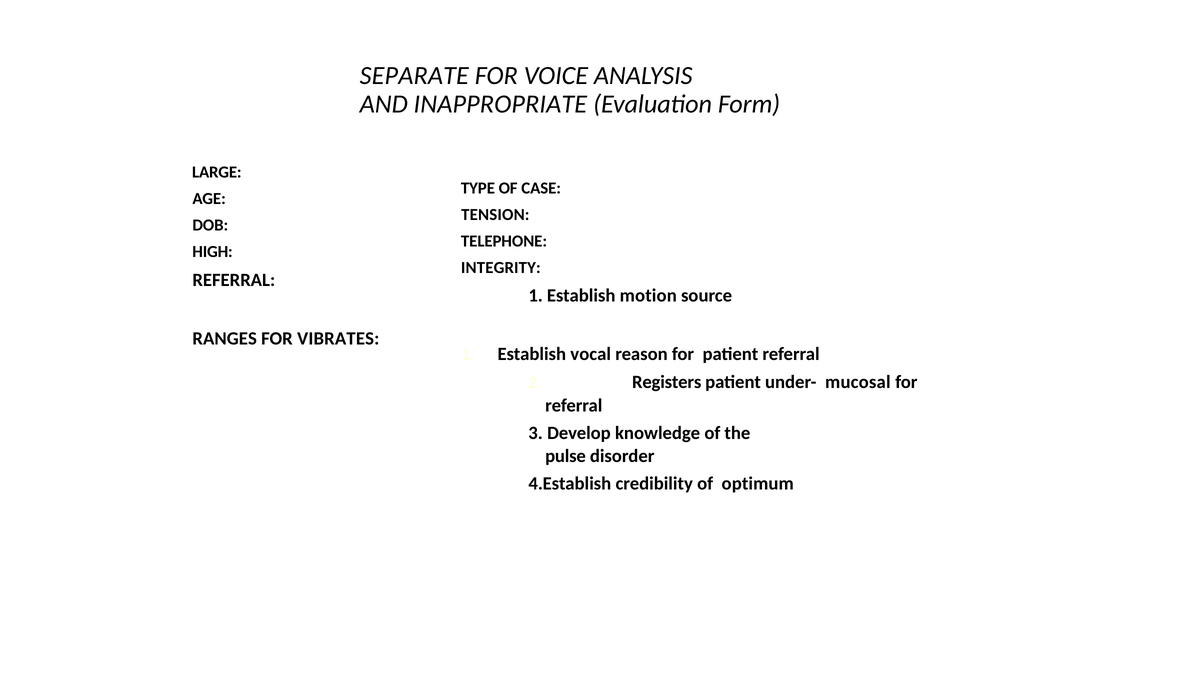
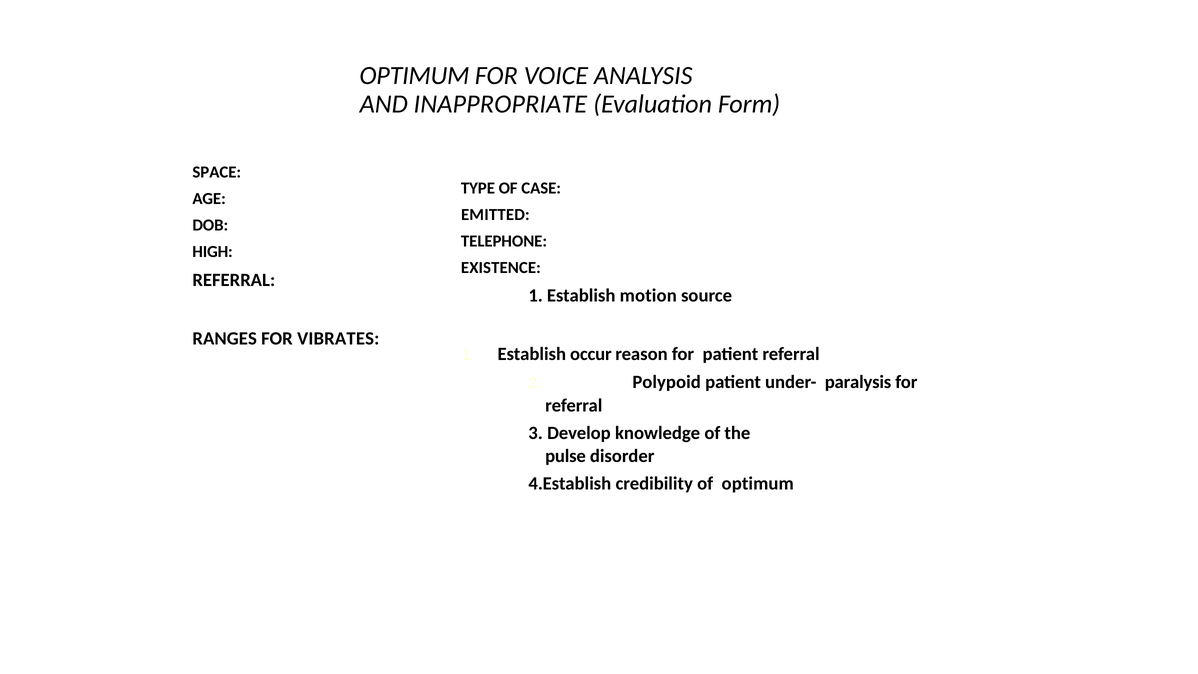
SEPARATE at (414, 76): SEPARATE -> OPTIMUM
LARGE: LARGE -> SPACE
TENSION: TENSION -> EMITTED
INTEGRITY: INTEGRITY -> EXISTENCE
vocal: vocal -> occur
Registers: Registers -> Polypoid
mucosal: mucosal -> paralysis
